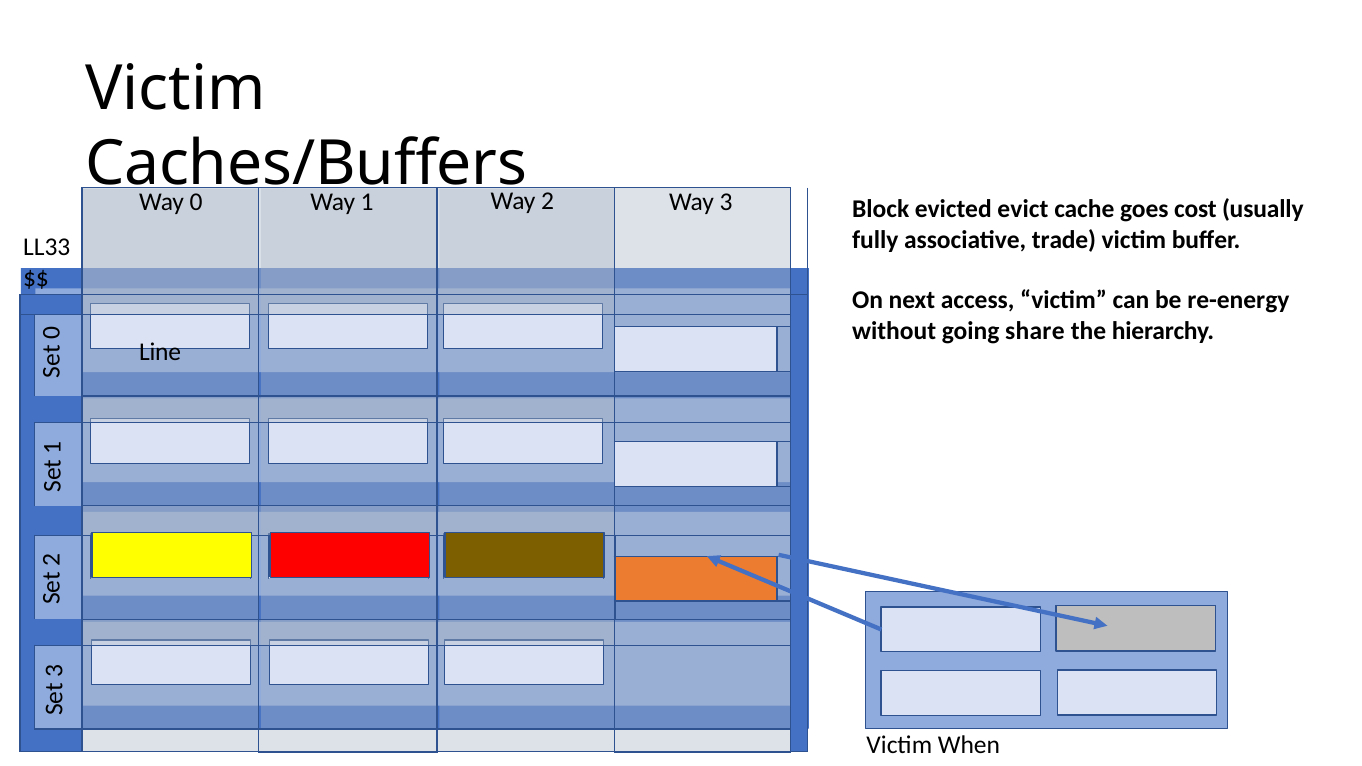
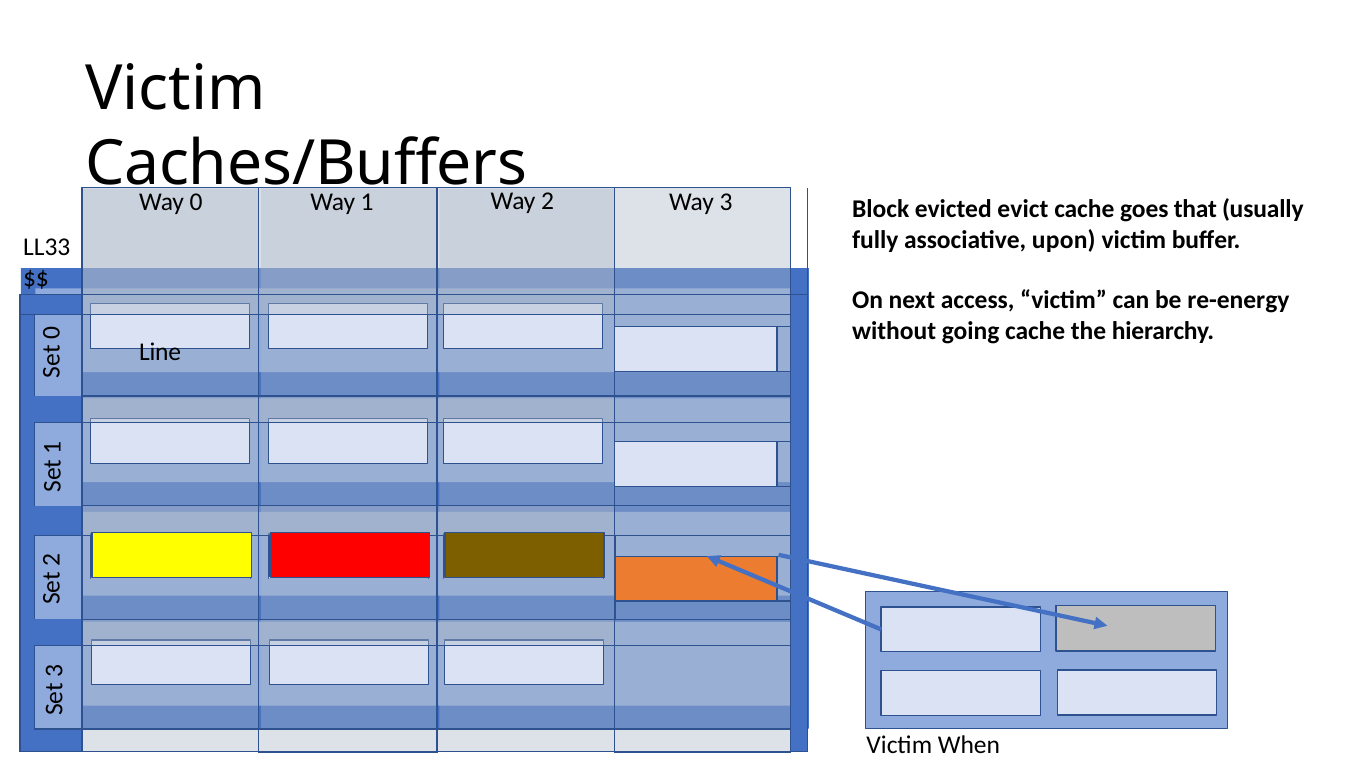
cost: cost -> that
trade: trade -> upon
going share: share -> cache
